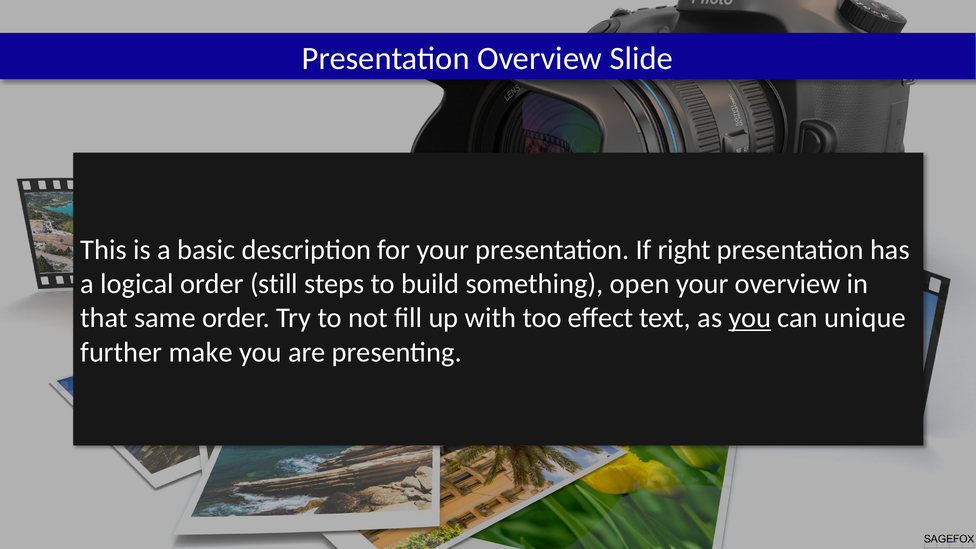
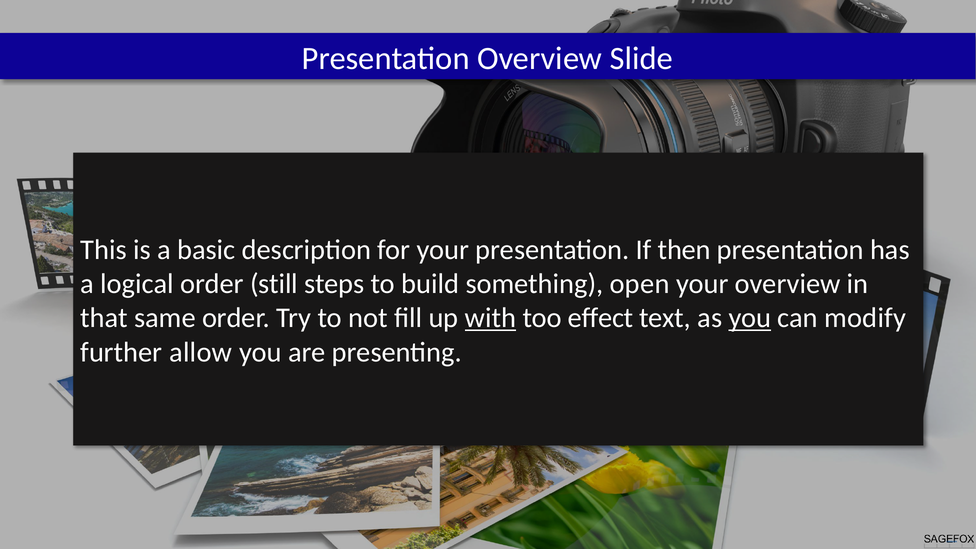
right: right -> then
with underline: none -> present
unique: unique -> modify
make: make -> allow
